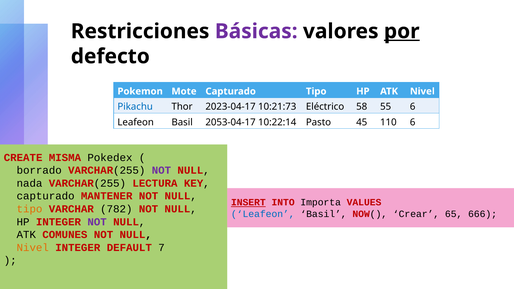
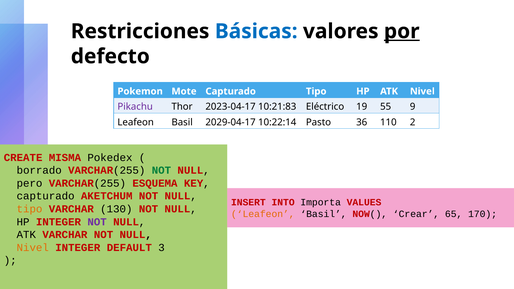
Básicas colour: purple -> blue
Pikachu colour: blue -> purple
10:21:73: 10:21:73 -> 10:21:83
58: 58 -> 19
55 6: 6 -> 9
2053-04-17: 2053-04-17 -> 2029-04-17
45: 45 -> 36
110 6: 6 -> 2
NOT at (161, 170) colour: purple -> green
nada: nada -> pero
LECTURA: LECTURA -> ESQUEMA
MANTENER: MANTENER -> AKETCHUM
INSERT underline: present -> none
782: 782 -> 130
Leafeon at (263, 214) colour: blue -> orange
666: 666 -> 170
ATK COMUNES: COMUNES -> VARCHAR
7: 7 -> 3
